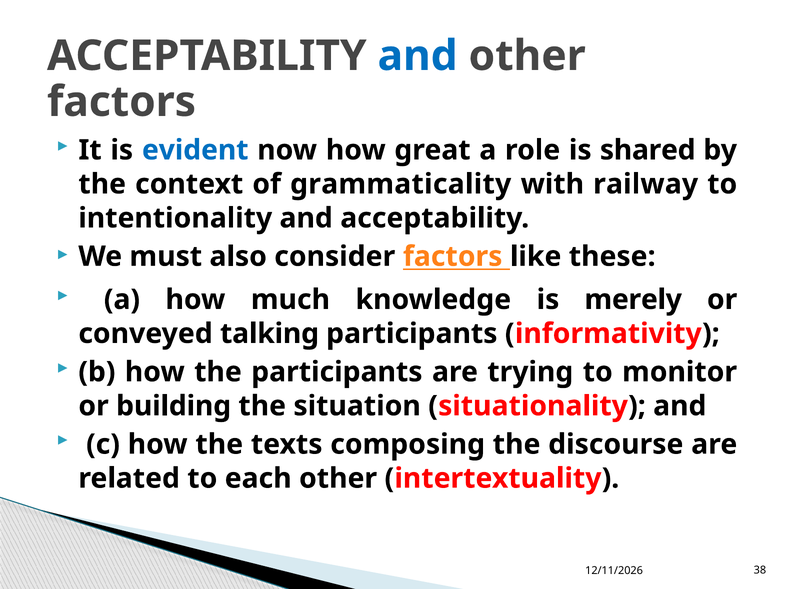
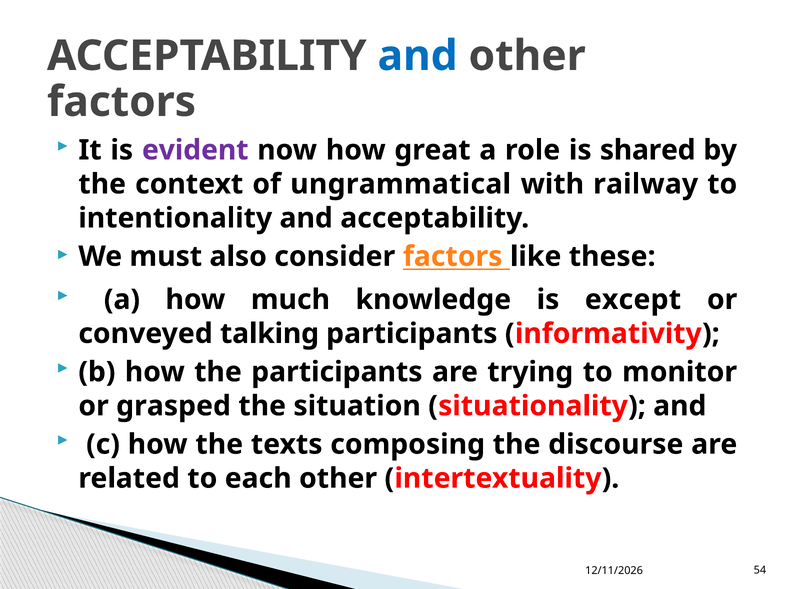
evident colour: blue -> purple
grammaticality: grammaticality -> ungrammatical
merely: merely -> except
building: building -> grasped
38: 38 -> 54
